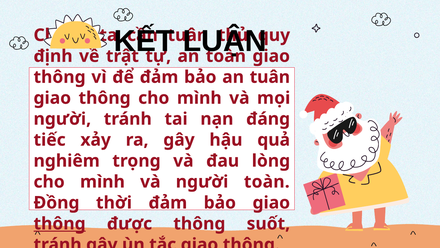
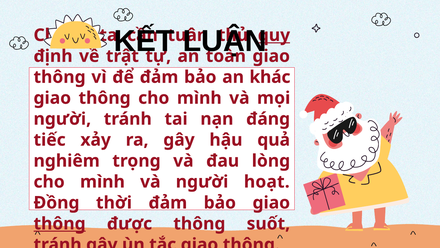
quy underline: none -> present
an tuân: tuân -> khác
toàn at (267, 181): toàn -> hoạt
